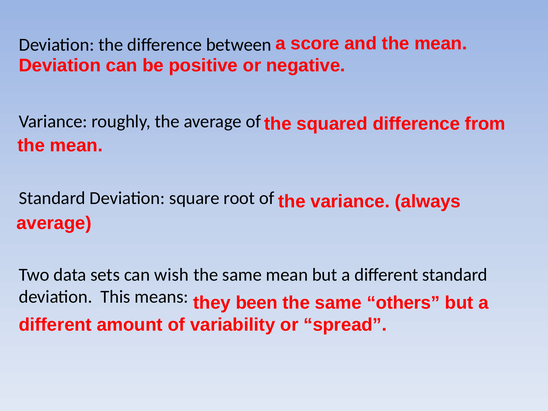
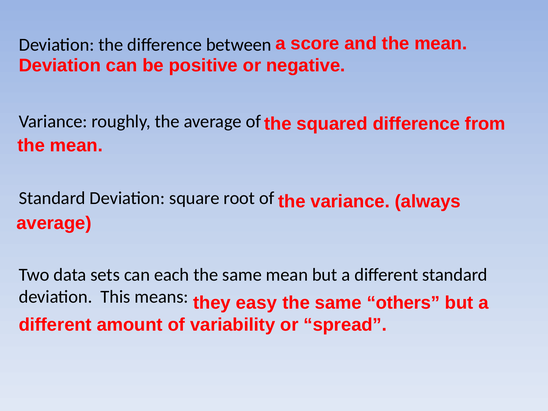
wish: wish -> each
been: been -> easy
